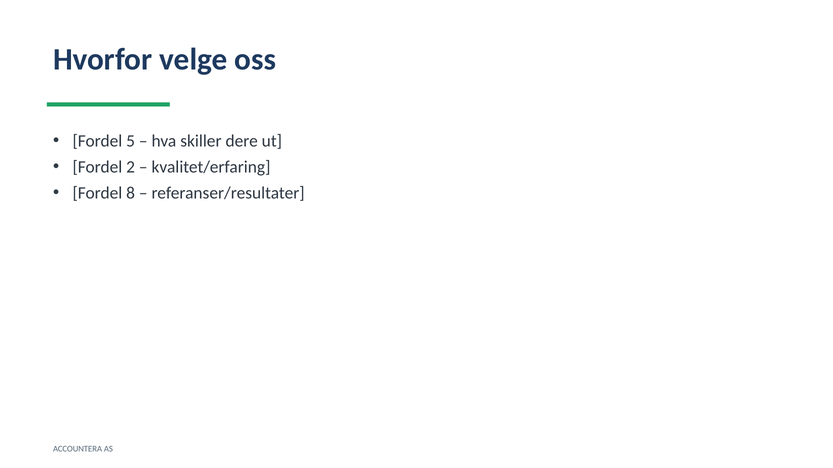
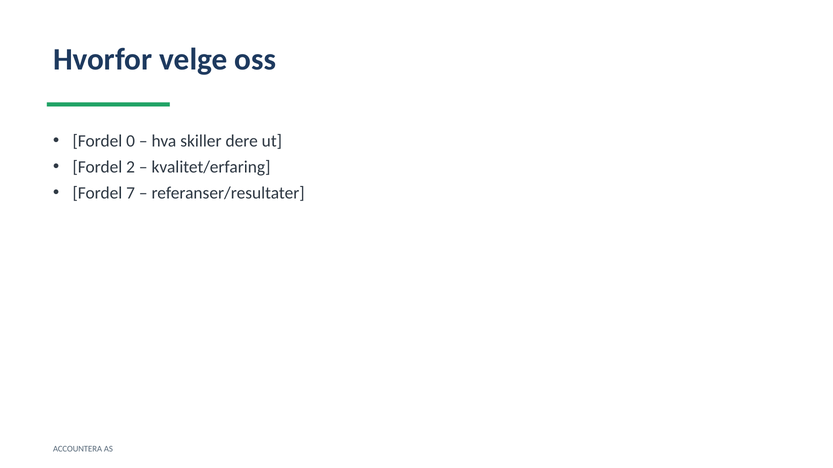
5: 5 -> 0
8: 8 -> 7
